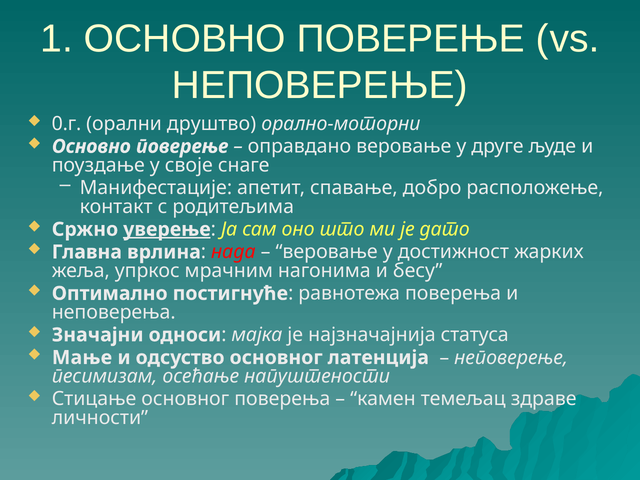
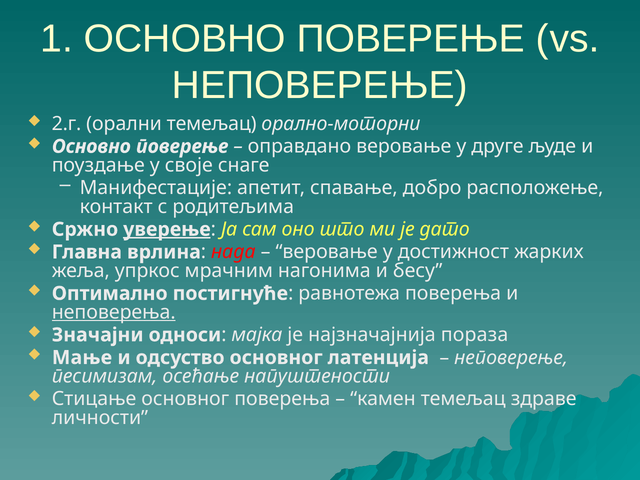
0.г: 0.г -> 2.г
орални друштво: друштво -> темељац
неповерења underline: none -> present
статуса: статуса -> пораза
